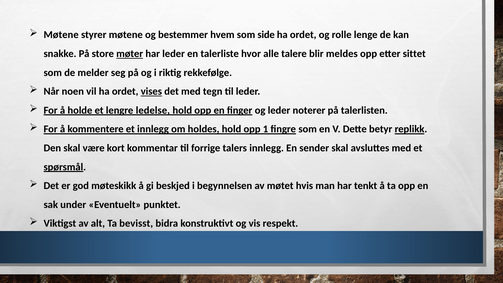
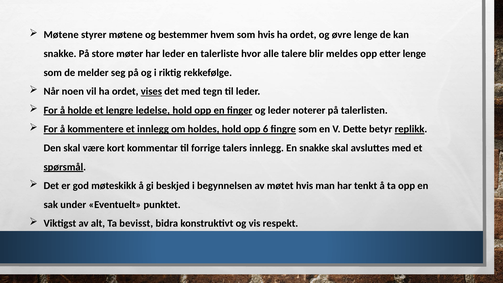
som side: side -> hvis
rolle: rolle -> øvre
møter underline: present -> none
etter sittet: sittet -> lenge
1: 1 -> 6
En sender: sender -> snakke
